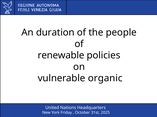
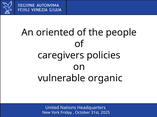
duration: duration -> oriented
renewable: renewable -> caregivers
